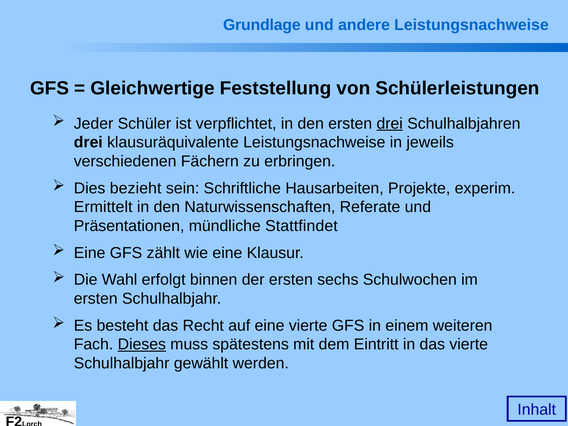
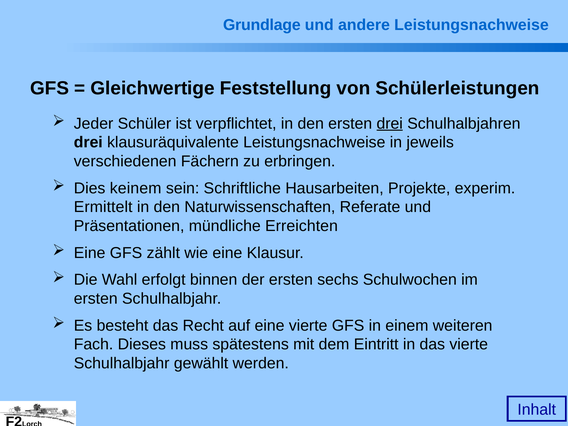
bezieht: bezieht -> keinem
Stattfindet: Stattfindet -> Erreichten
Dieses underline: present -> none
